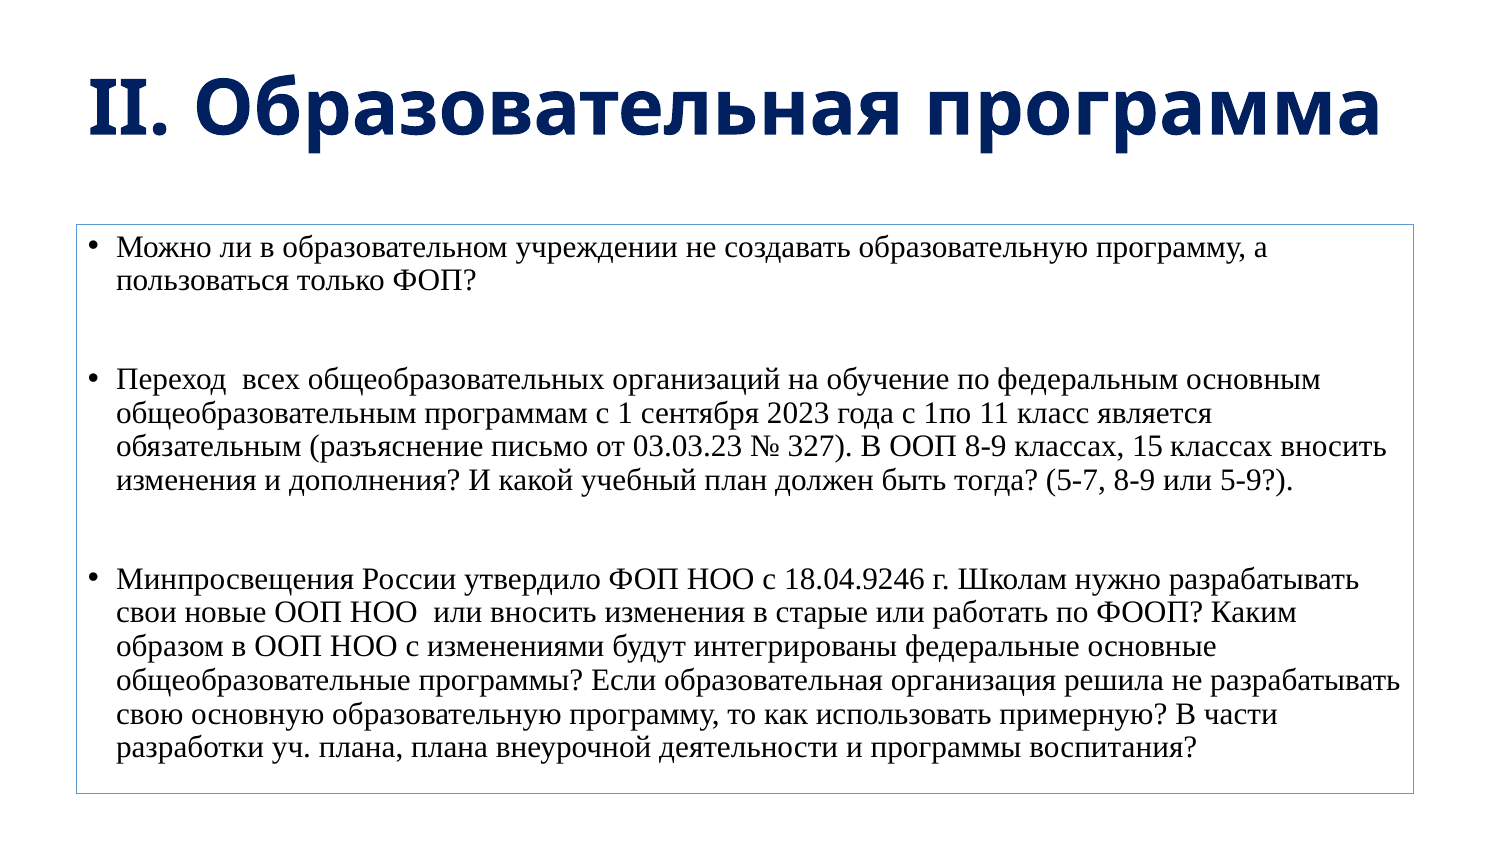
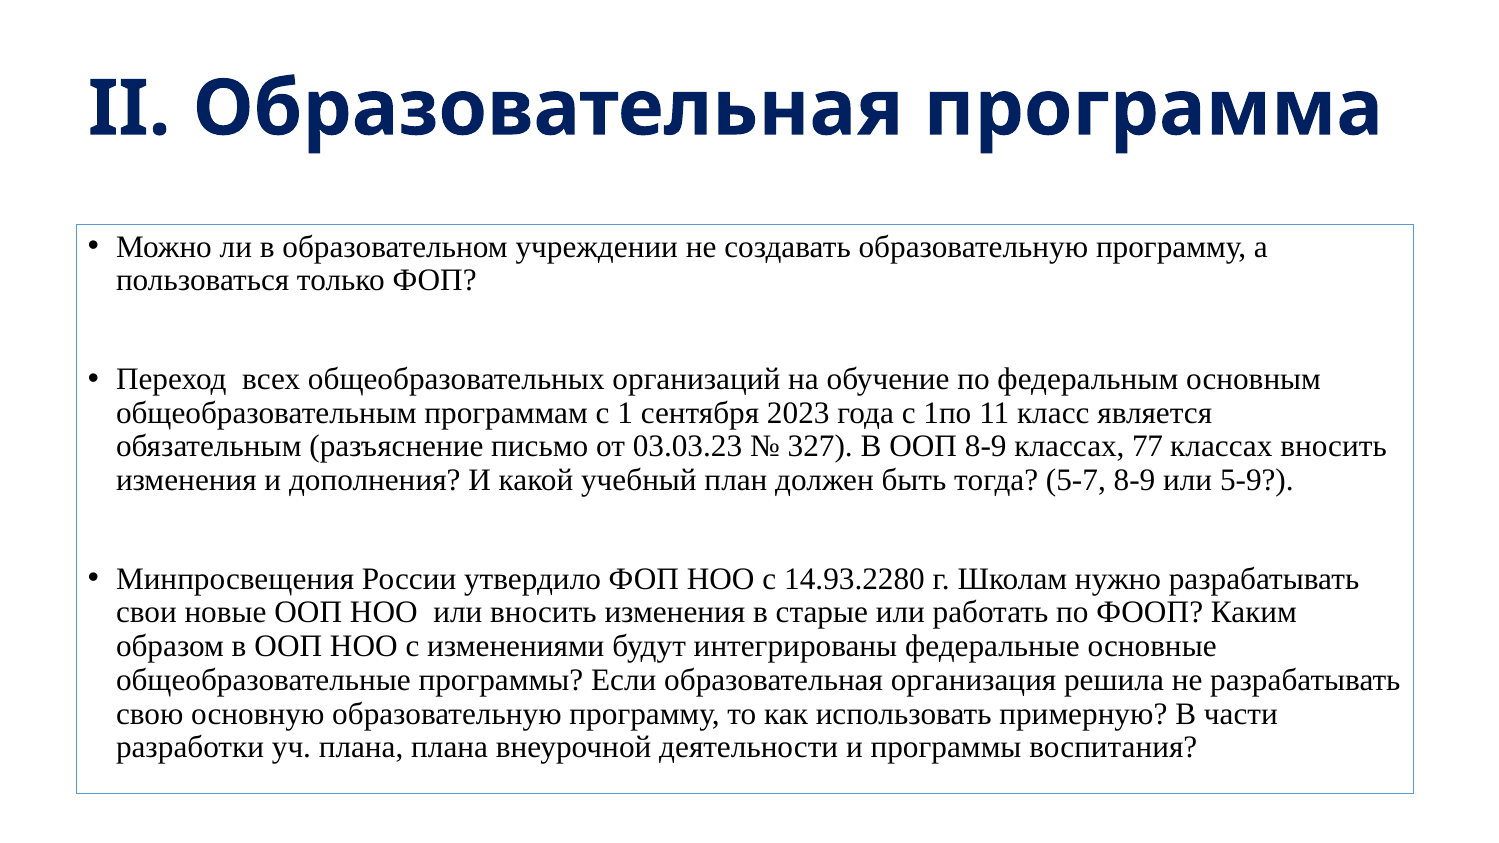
15: 15 -> 77
18.04.9246: 18.04.9246 -> 14.93.2280
